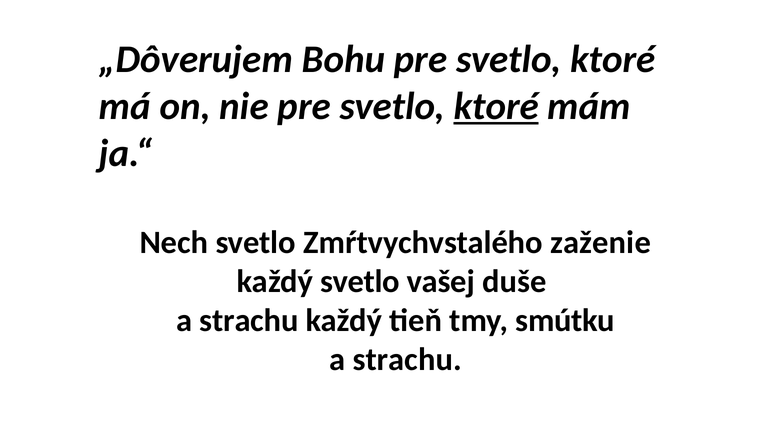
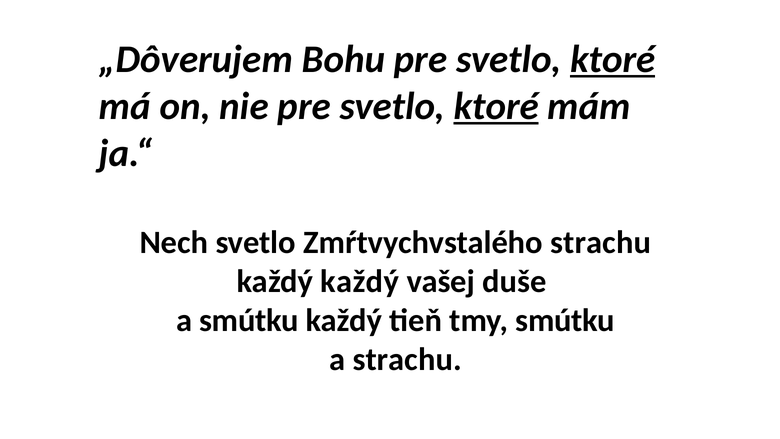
ktoré at (613, 59) underline: none -> present
Zmŕtvychvstalého zaženie: zaženie -> strachu
každý svetlo: svetlo -> každý
strachu at (249, 320): strachu -> smútku
